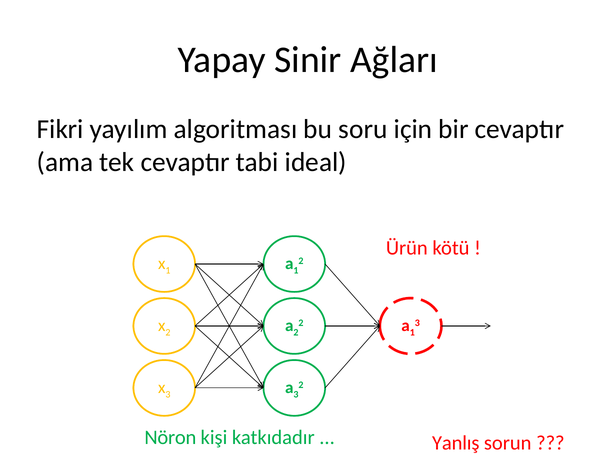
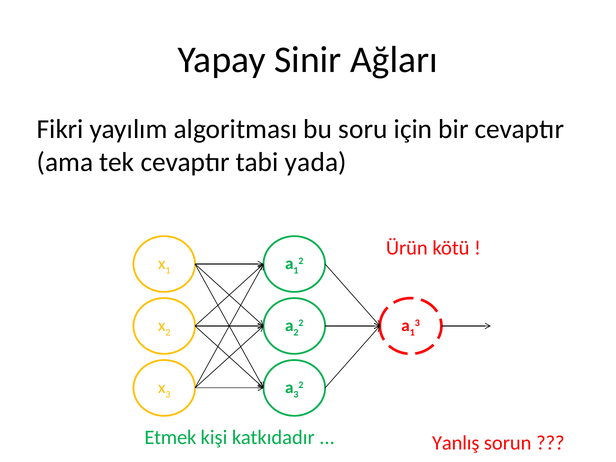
ideal: ideal -> yada
Nöron: Nöron -> Etmek
